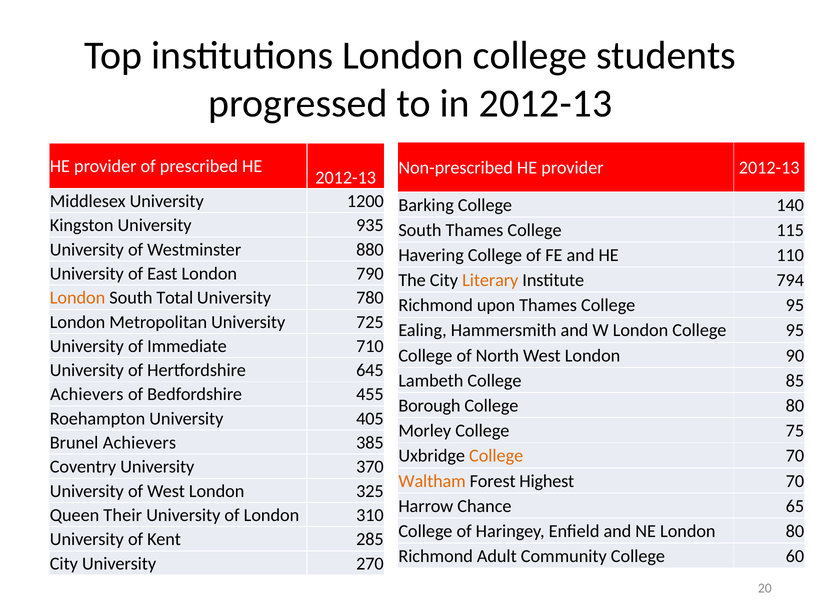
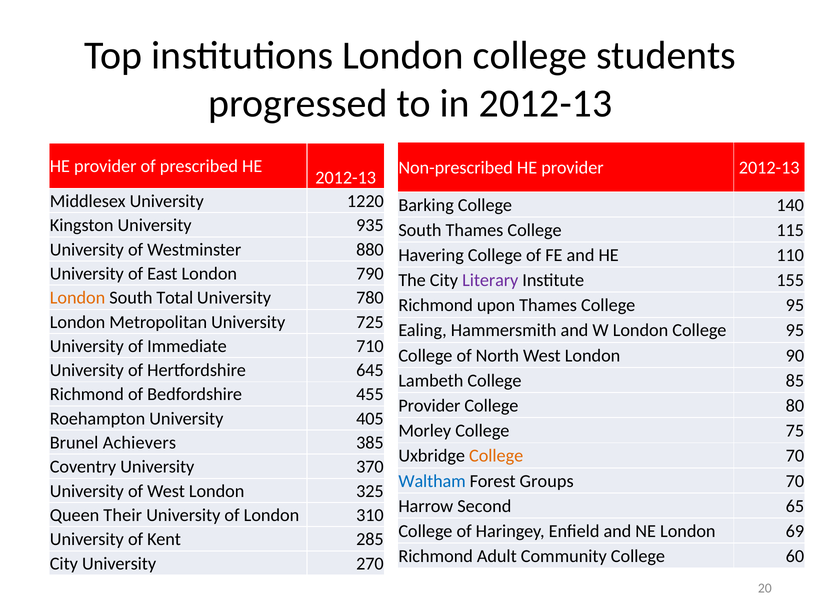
1200: 1200 -> 1220
Literary colour: orange -> purple
794: 794 -> 155
Achievers at (87, 394): Achievers -> Richmond
Borough at (429, 406): Borough -> Provider
Waltham colour: orange -> blue
Highest: Highest -> Groups
Chance: Chance -> Second
London 80: 80 -> 69
